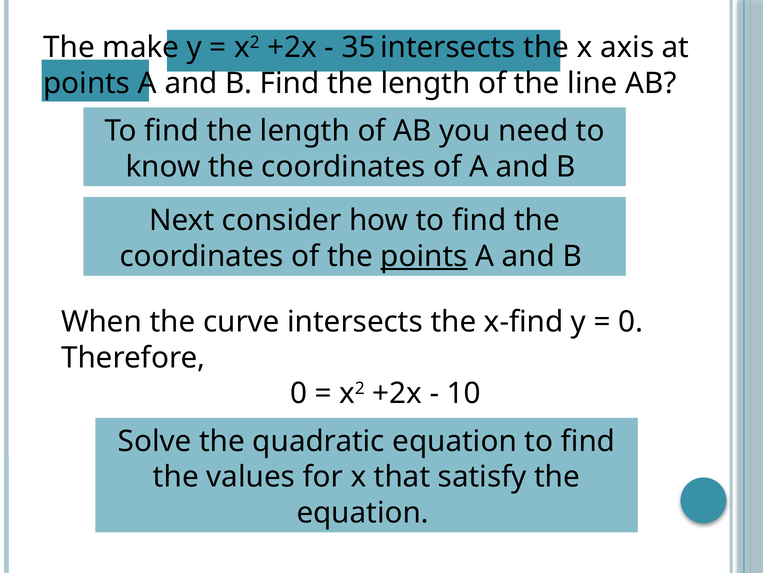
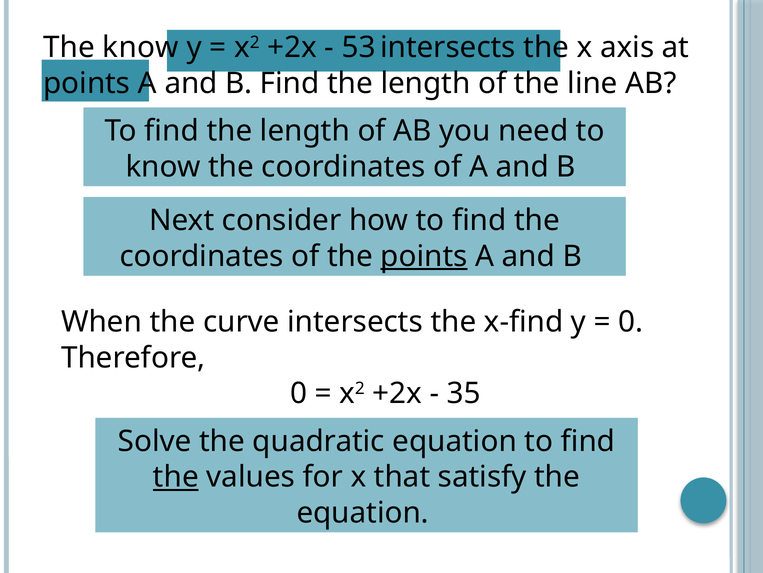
The make: make -> know
35: 35 -> 53
10: 10 -> 35
the at (176, 477) underline: none -> present
